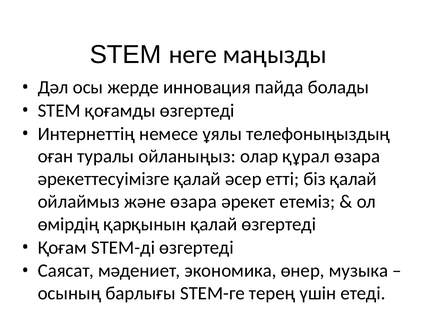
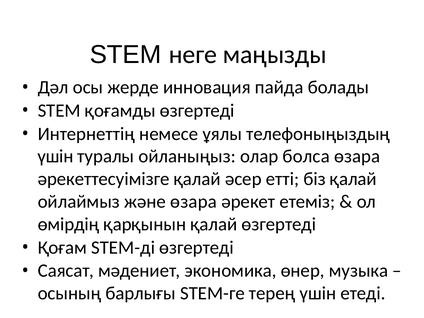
оған at (55, 156): оған -> үшін
құрал: құрал -> болса
